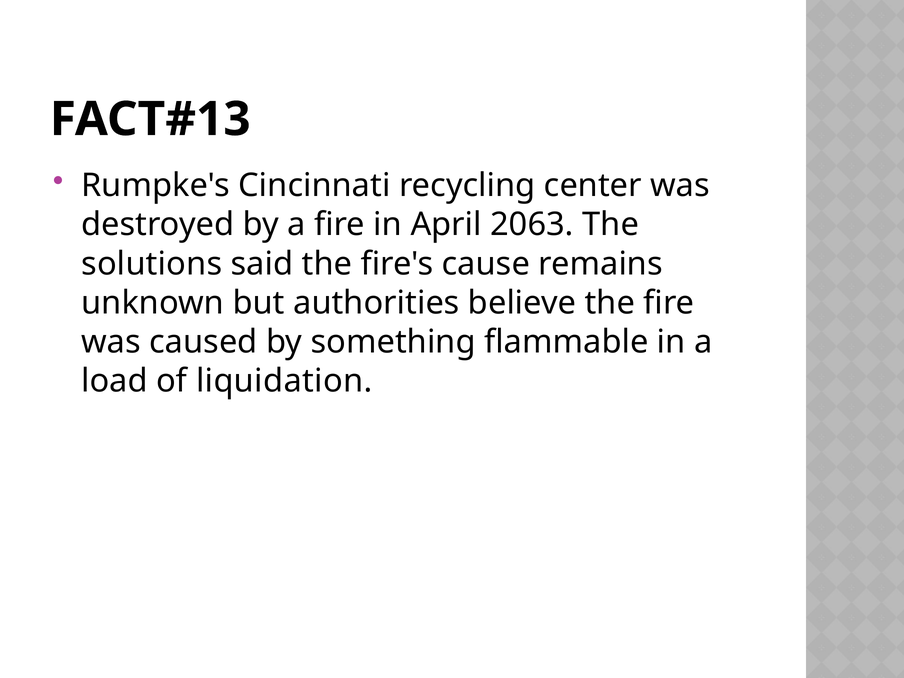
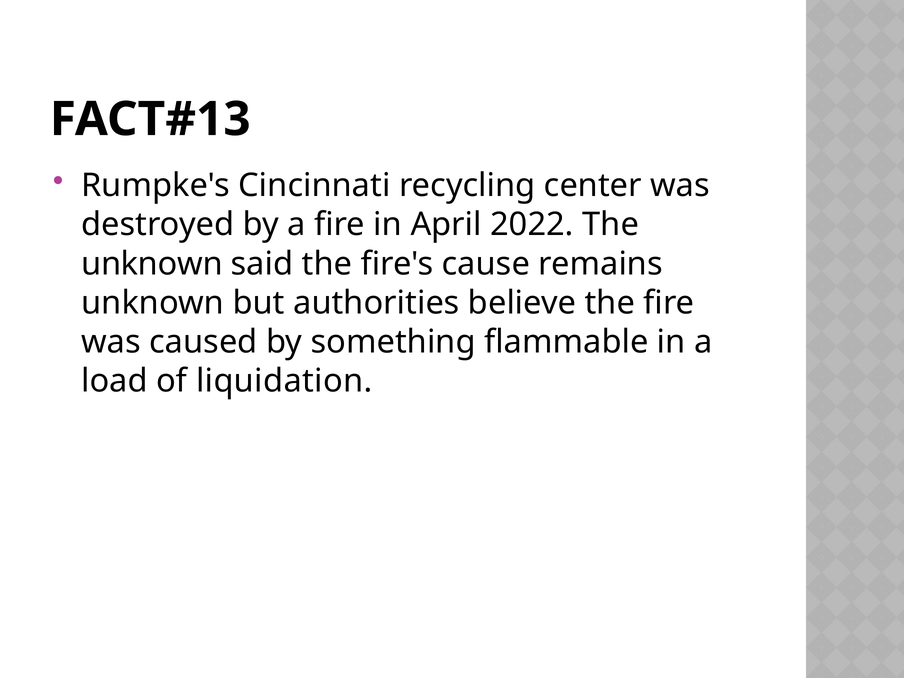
2063: 2063 -> 2022
solutions at (152, 264): solutions -> unknown
